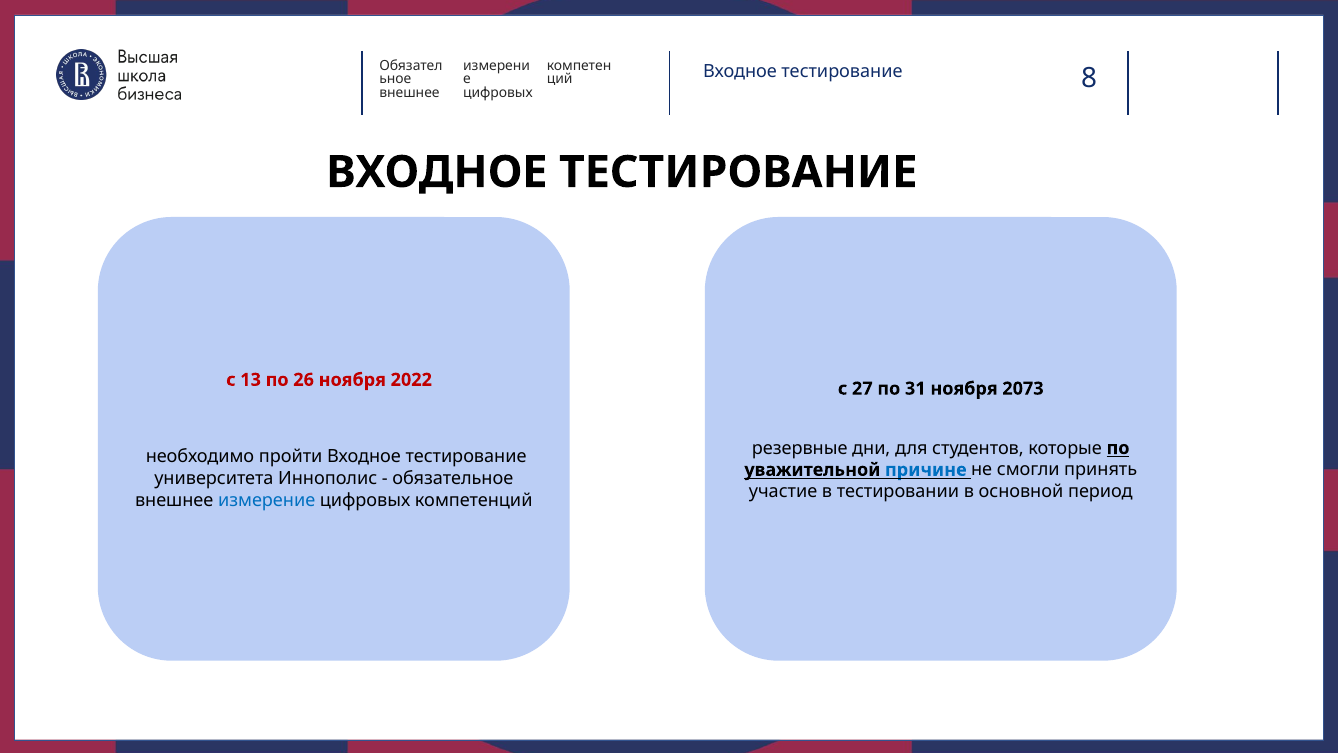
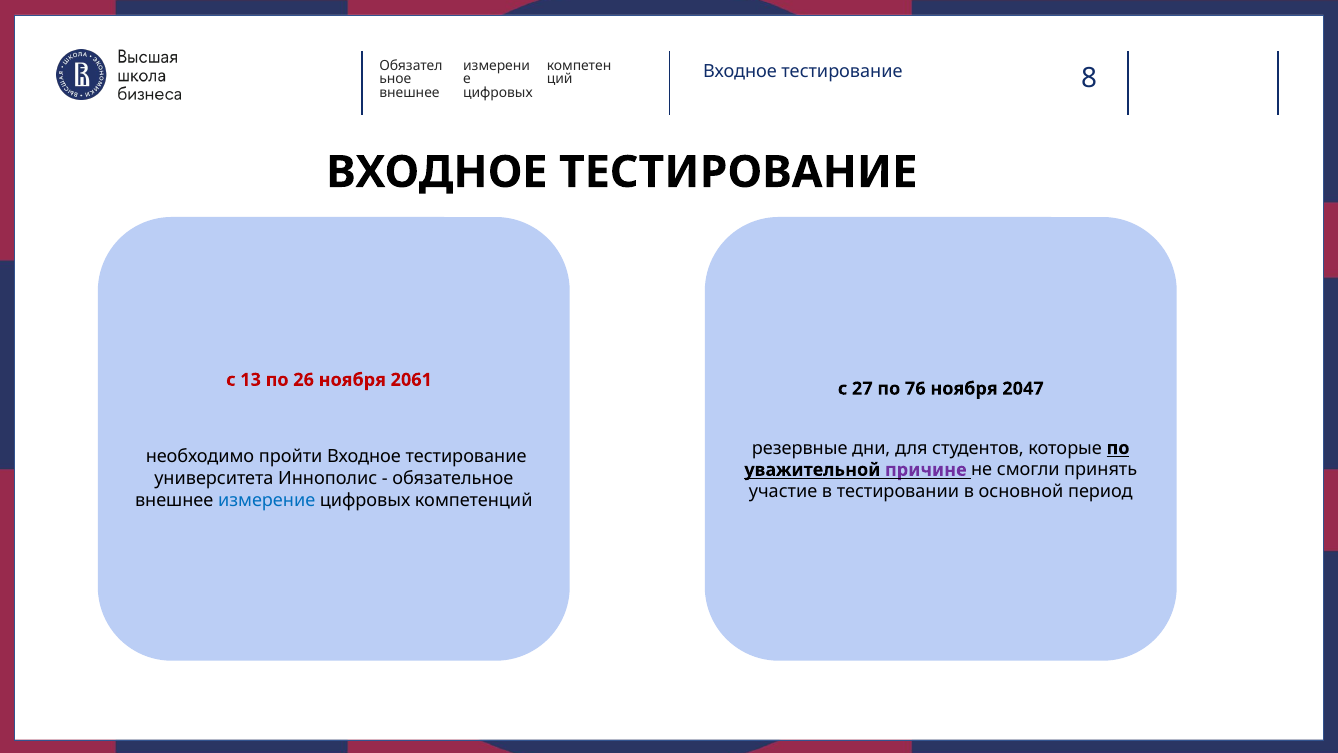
2022: 2022 -> 2061
31: 31 -> 76
2073: 2073 -> 2047
причине colour: blue -> purple
